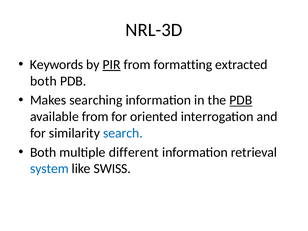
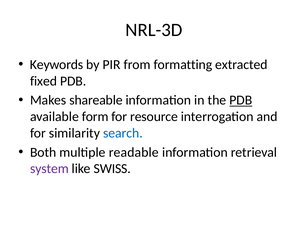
PIR underline: present -> none
both at (43, 81): both -> fixed
searching: searching -> shareable
available from: from -> form
oriented: oriented -> resource
different: different -> readable
system colour: blue -> purple
